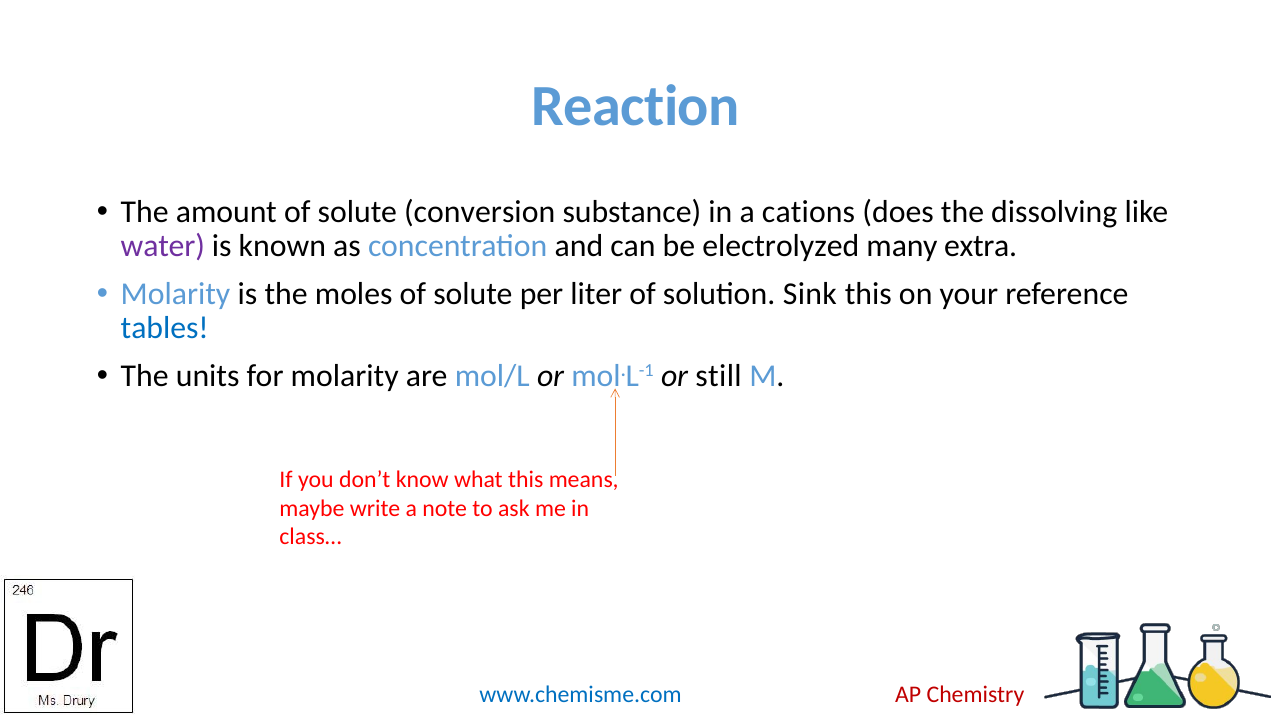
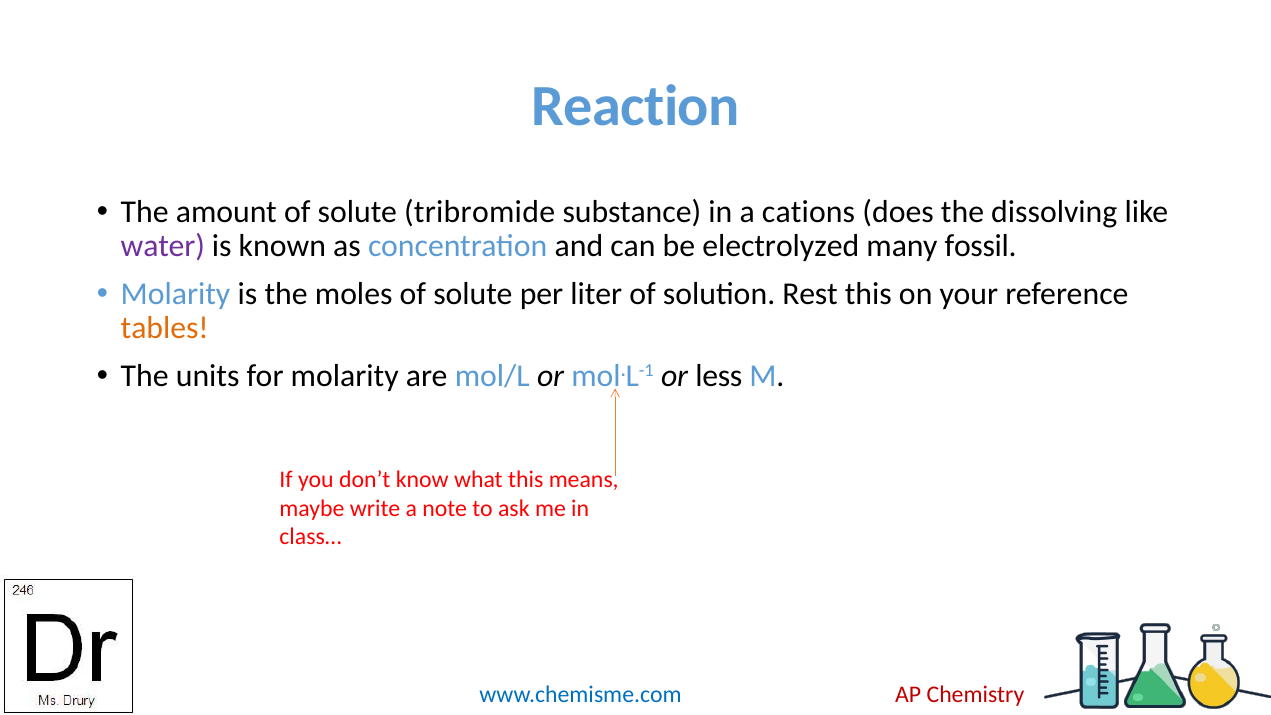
conversion: conversion -> tribromide
extra: extra -> fossil
Sink: Sink -> Rest
tables colour: blue -> orange
still: still -> less
